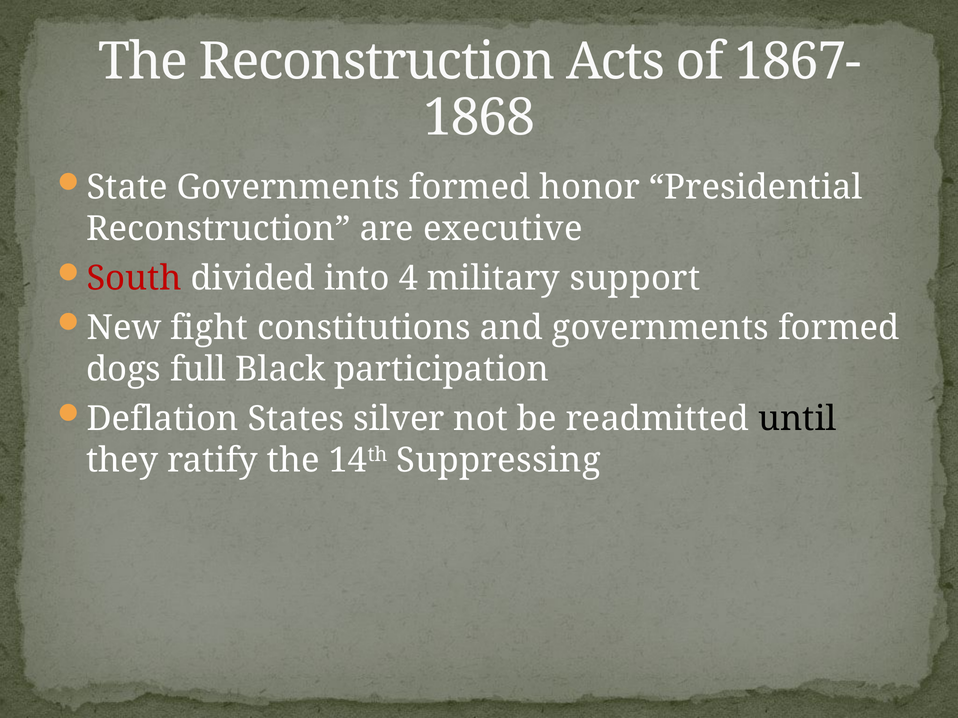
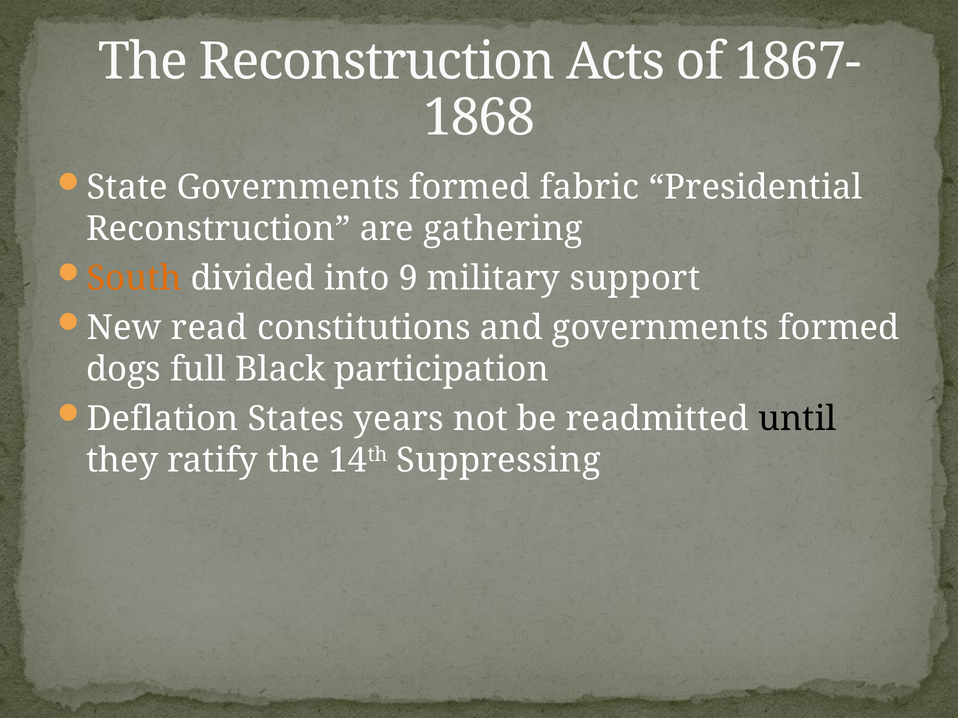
honor: honor -> fabric
executive: executive -> gathering
South colour: red -> orange
4: 4 -> 9
fight: fight -> read
silver: silver -> years
